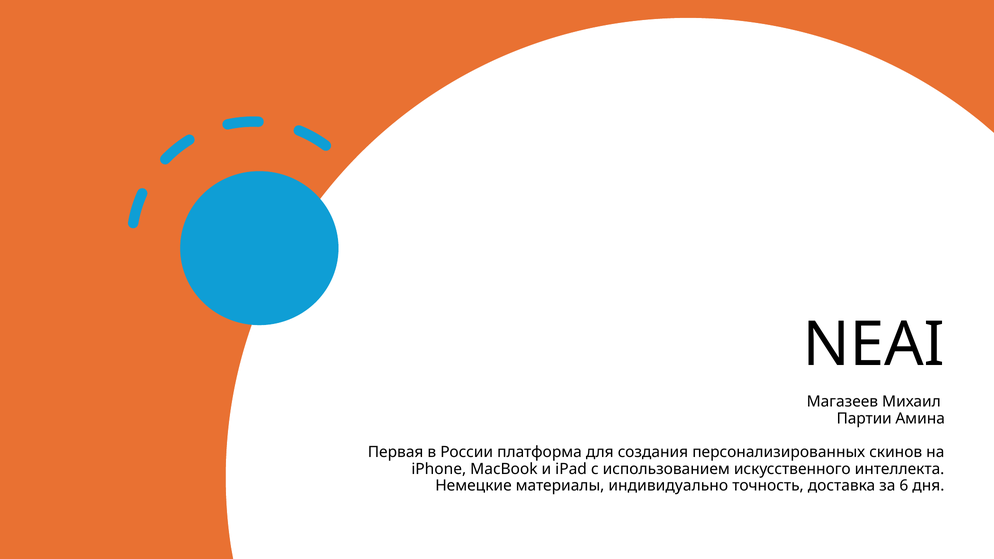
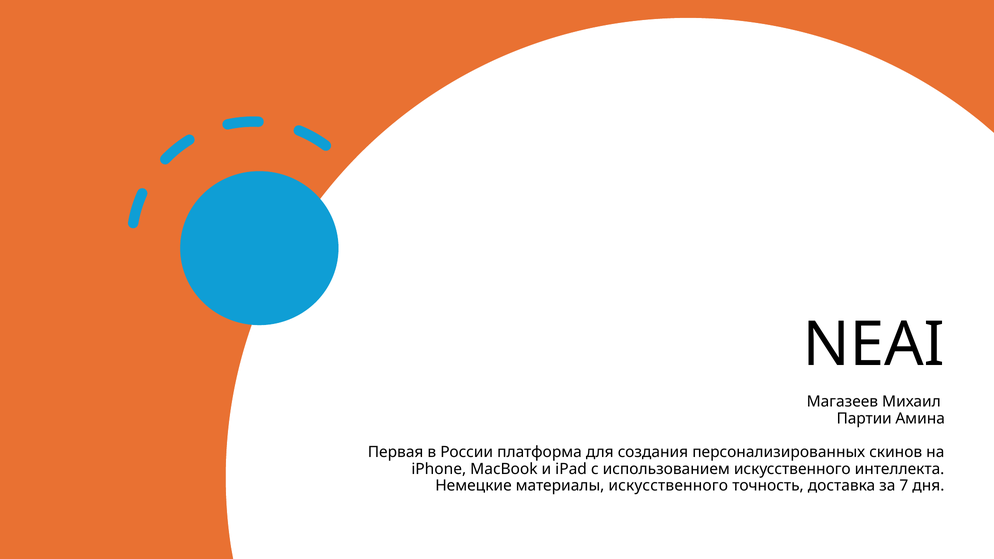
материалы индивидуально: индивидуально -> искусственного
6: 6 -> 7
